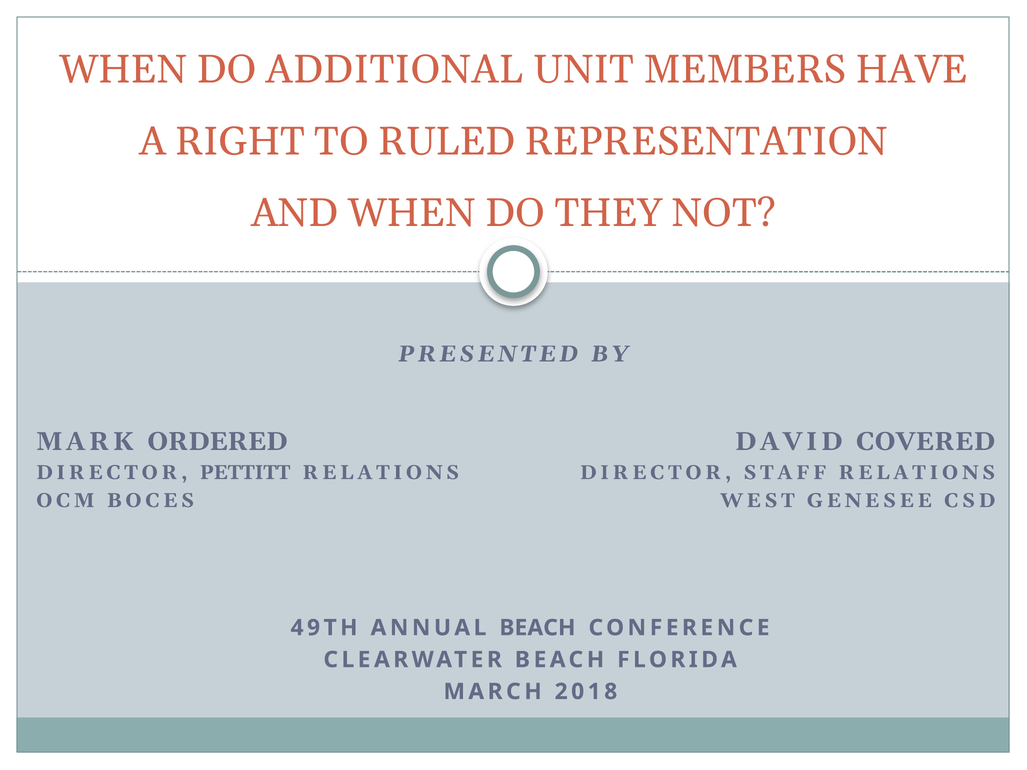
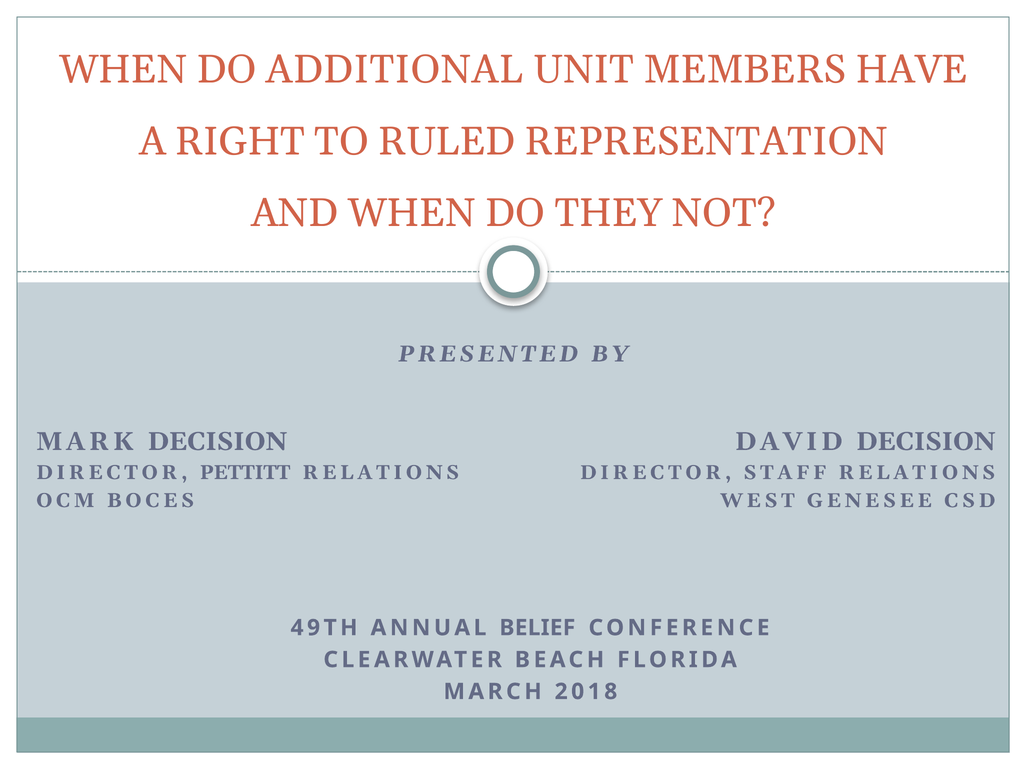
MARK ORDERED: ORDERED -> DECISION
DAVID COVERED: COVERED -> DECISION
ANNUAL BEACH: BEACH -> BELIEF
